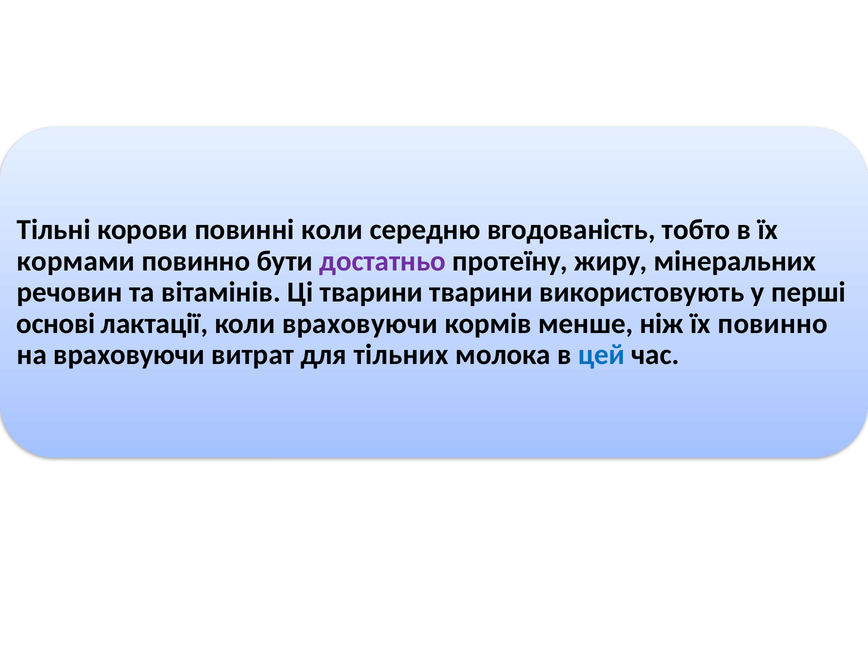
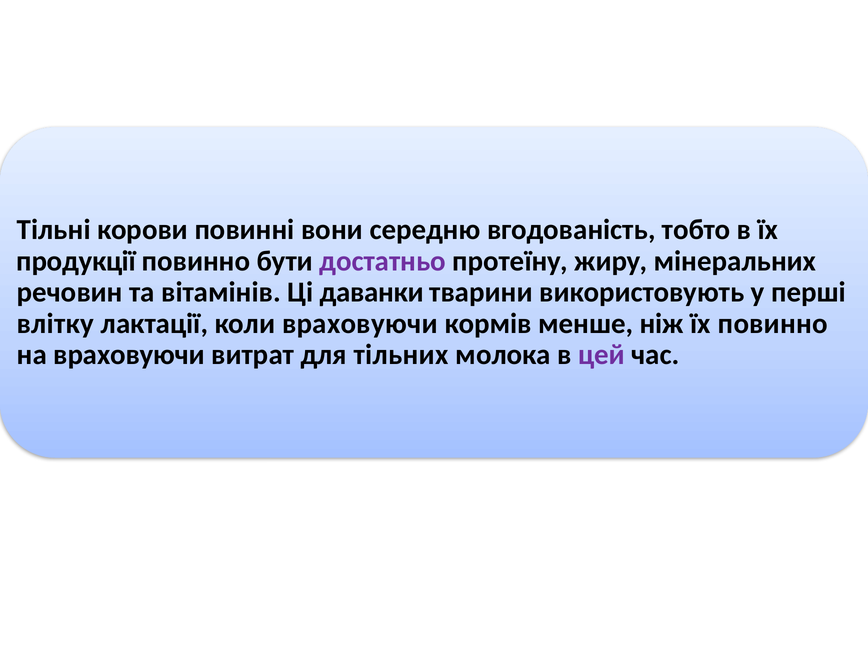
повинні коли: коли -> вони
кормами: кормами -> продукції
Ці тварини: тварини -> даванки
основі: основі -> влітку
цей colour: blue -> purple
